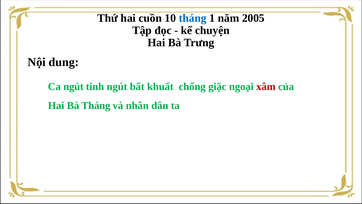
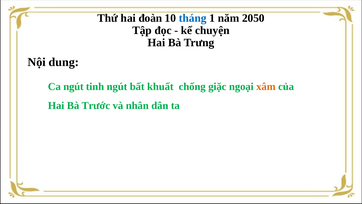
cuồn: cuồn -> đoàn
2005: 2005 -> 2050
xâm colour: red -> orange
Bà Tháng: Tháng -> Trước
